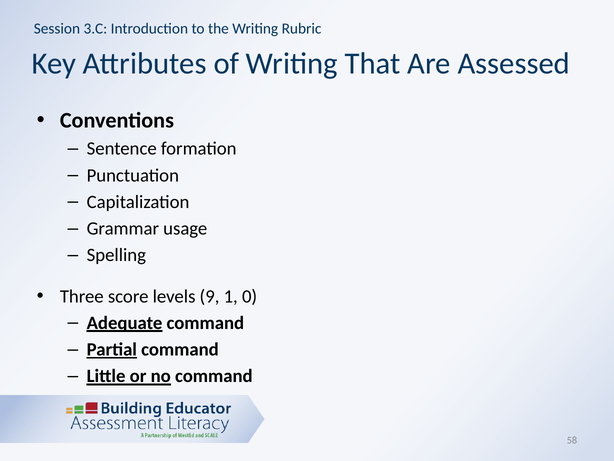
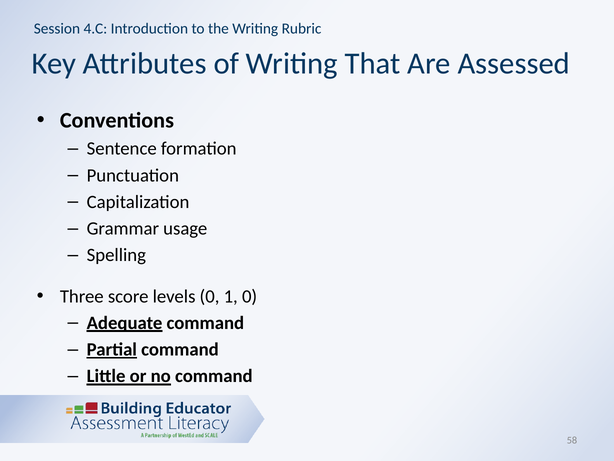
3.C: 3.C -> 4.C
levels 9: 9 -> 0
